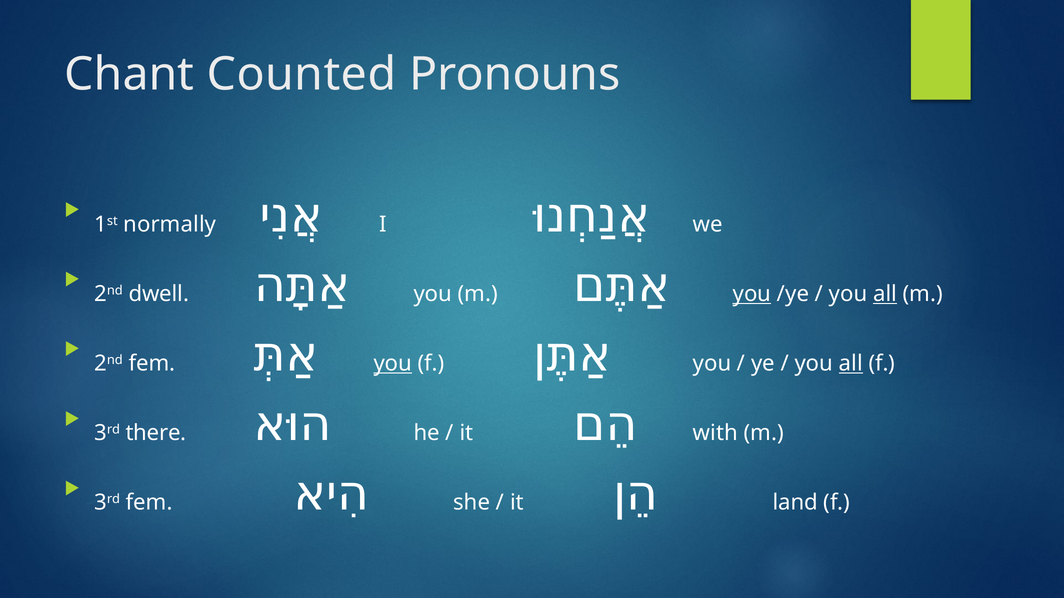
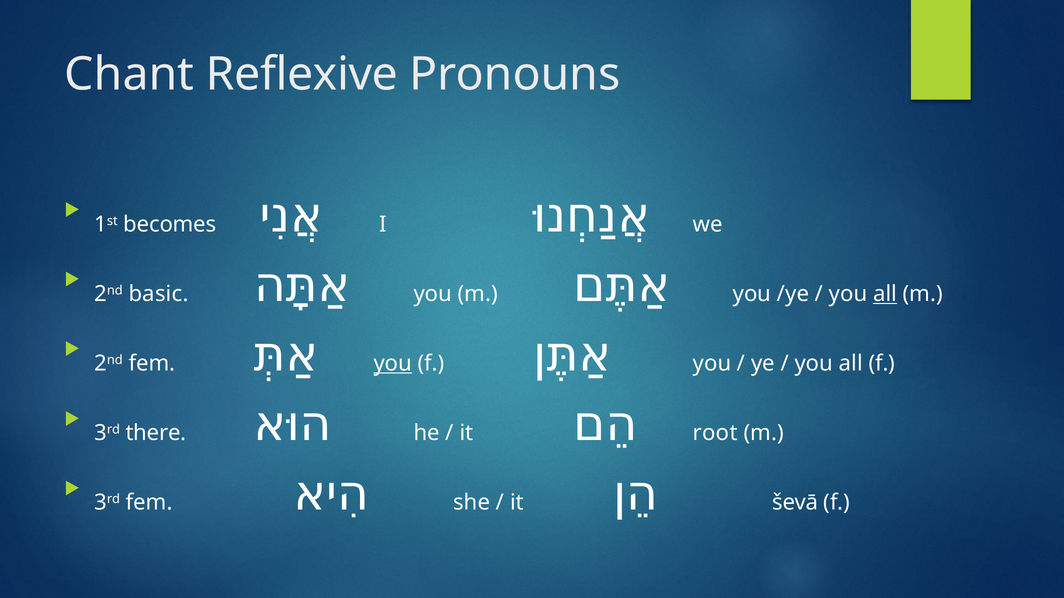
Counted: Counted -> Reflexive
normally: normally -> becomes
you at (752, 294) underline: present -> none
dwell: dwell -> basic
all at (851, 364) underline: present -> none
with: with -> root
land: land -> ševā
